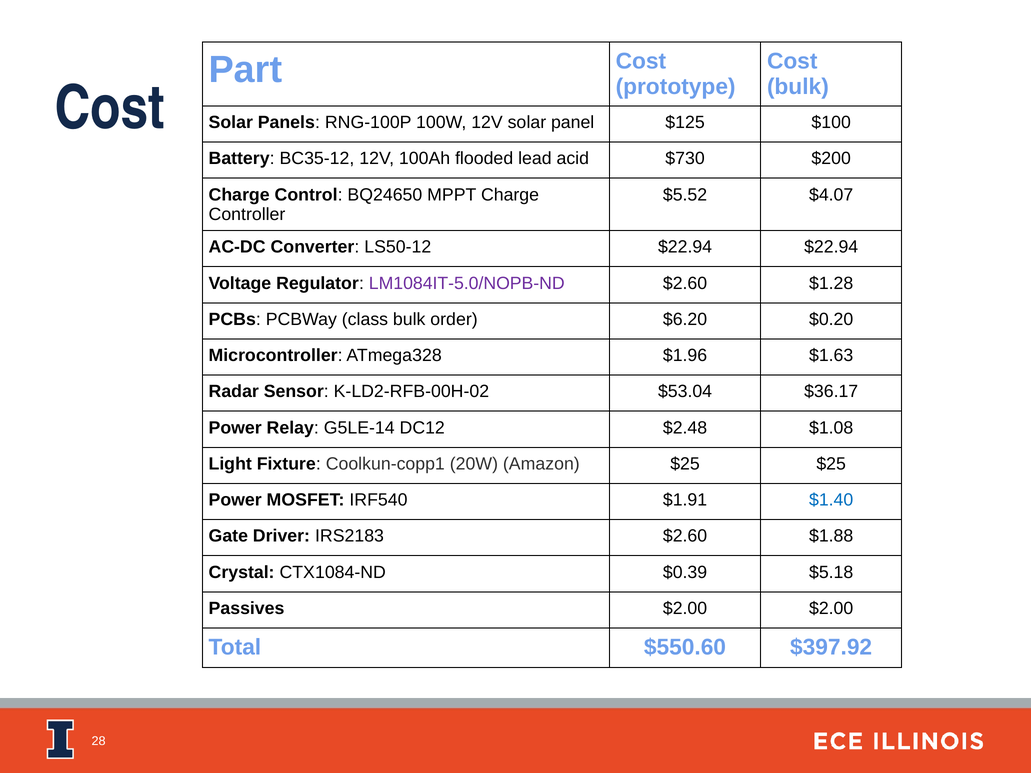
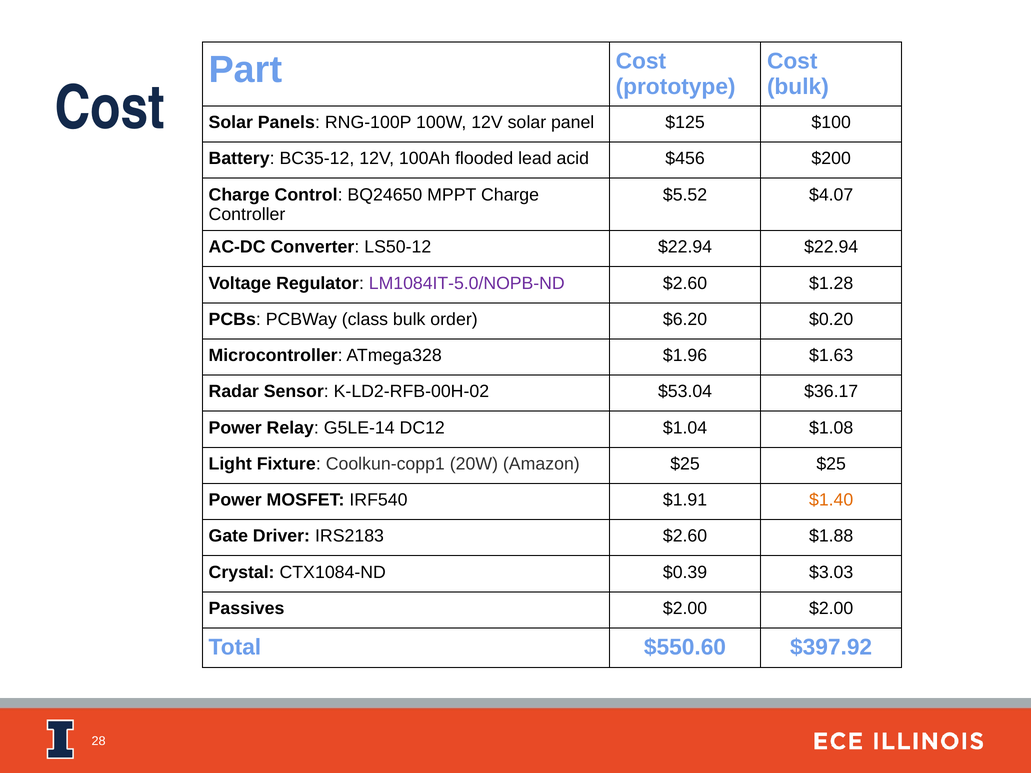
$730: $730 -> $456
$2.48: $2.48 -> $1.04
$1.40 colour: blue -> orange
$5.18: $5.18 -> $3.03
